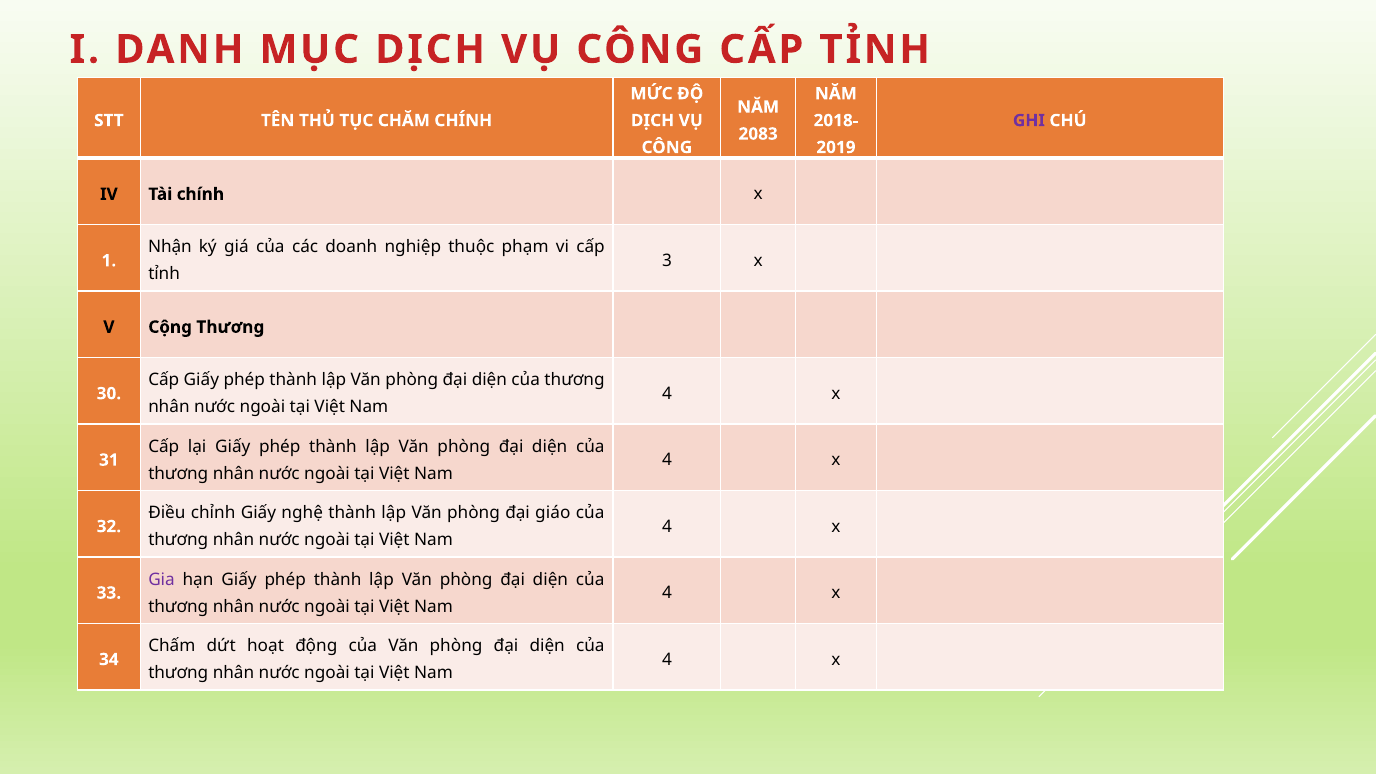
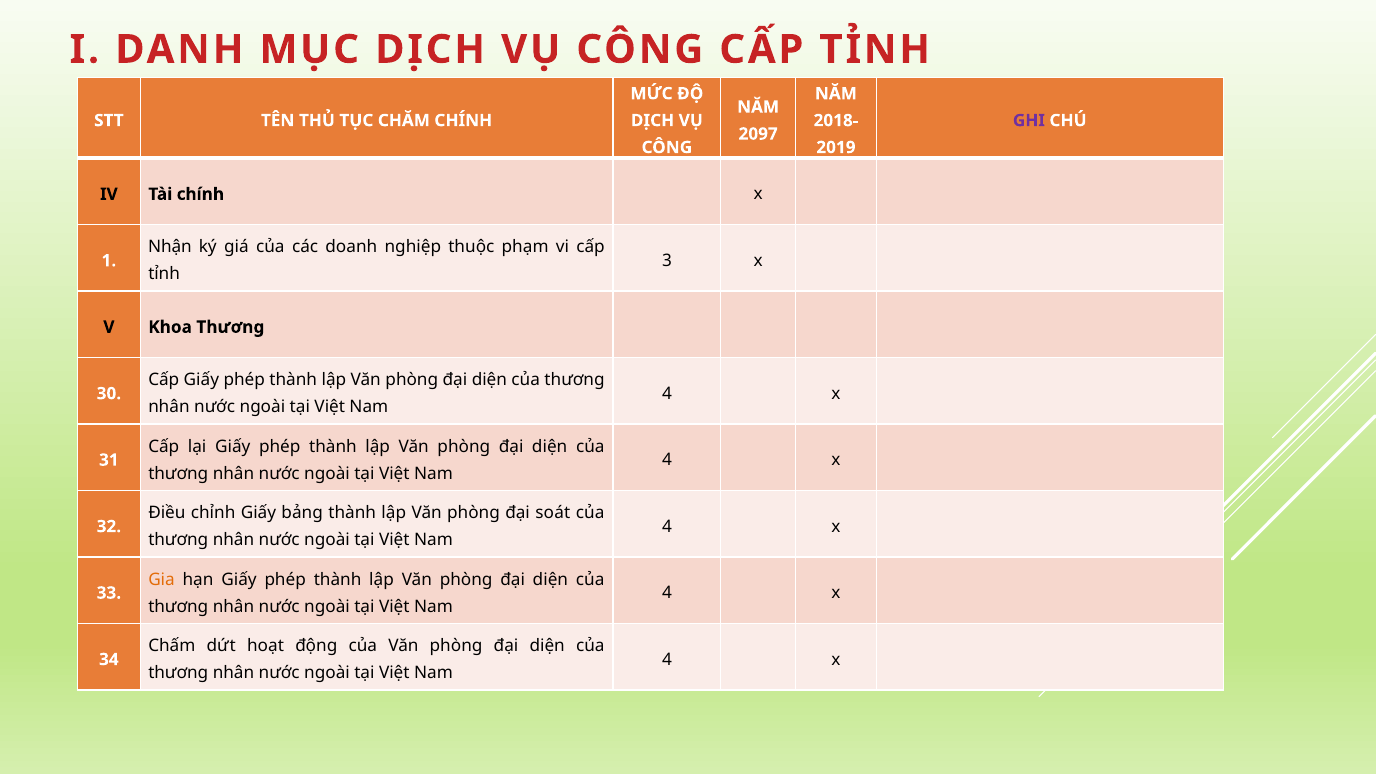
2083: 2083 -> 2097
Cộng: Cộng -> Khoa
nghệ: nghệ -> bảng
giáo: giáo -> soát
Gia colour: purple -> orange
